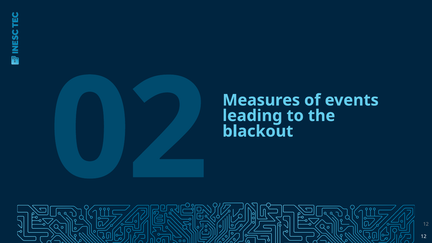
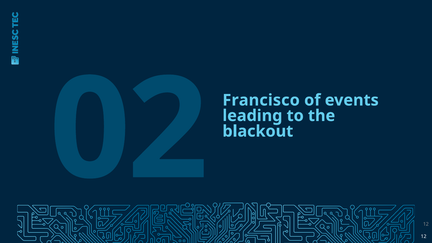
Measures: Measures -> Francisco
